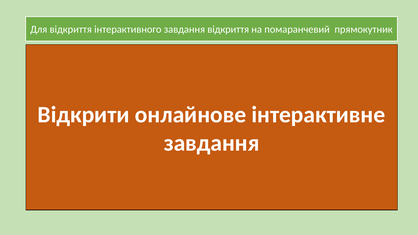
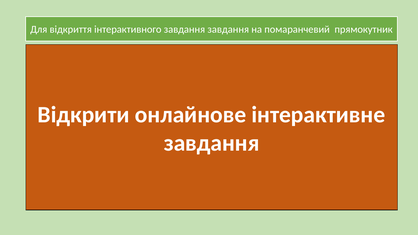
завдання відкриття: відкриття -> завдання
